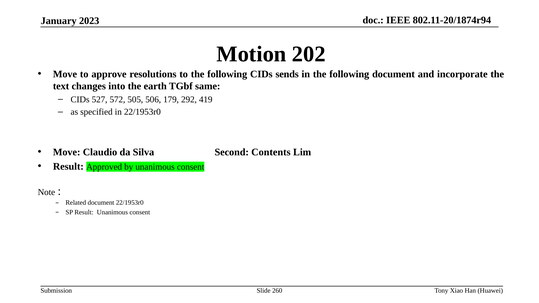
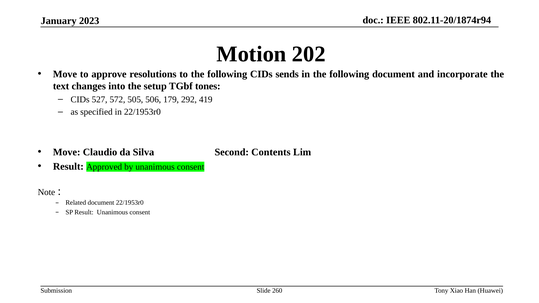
earth: earth -> setup
same: same -> tones
